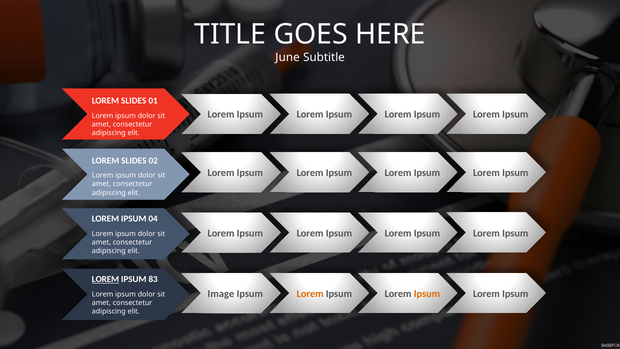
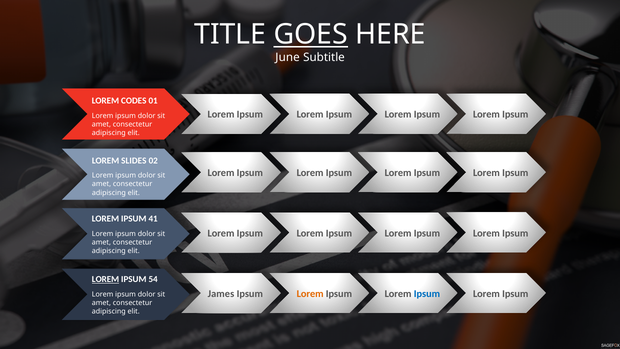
GOES underline: none -> present
SLIDES at (134, 101): SLIDES -> CODES
04: 04 -> 41
83: 83 -> 54
Image: Image -> James
Ipsum at (427, 293) colour: orange -> blue
